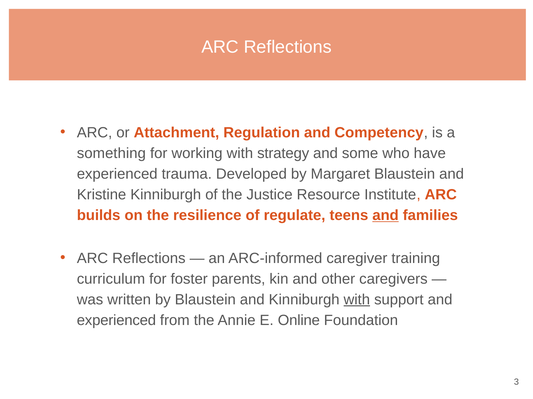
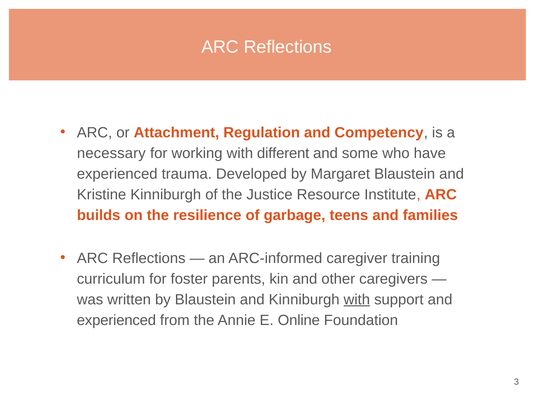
something: something -> necessary
strategy: strategy -> different
regulate: regulate -> garbage
and at (386, 216) underline: present -> none
